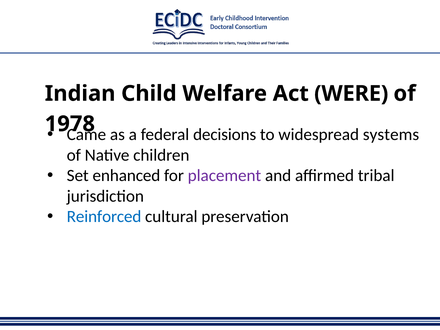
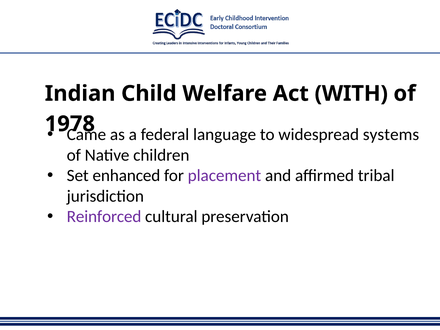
WERE: WERE -> WITH
decisions: decisions -> language
Reinforced colour: blue -> purple
